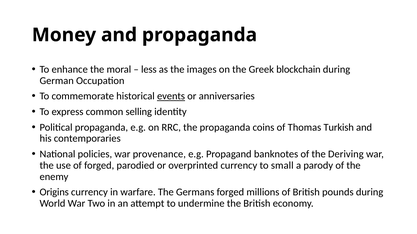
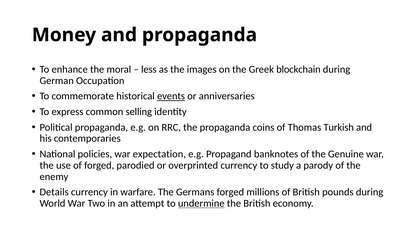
provenance: provenance -> expectation
Deriving: Deriving -> Genuine
small: small -> study
Origins: Origins -> Details
undermine underline: none -> present
